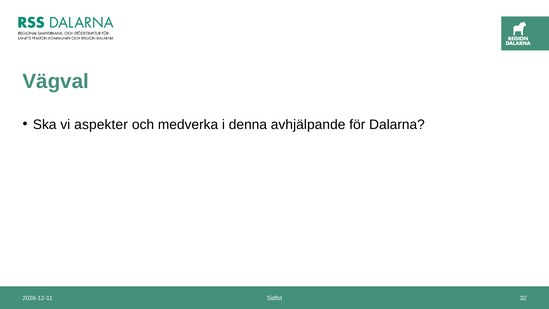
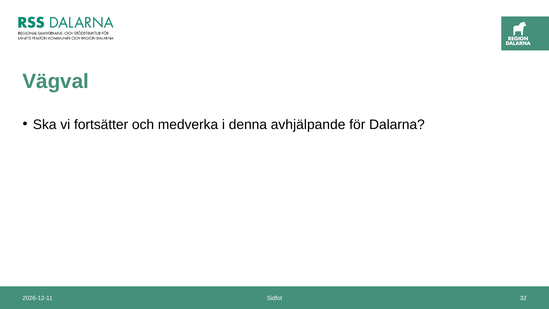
aspekter: aspekter -> fortsätter
